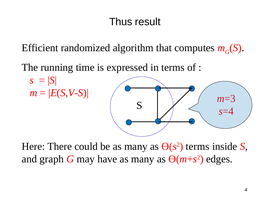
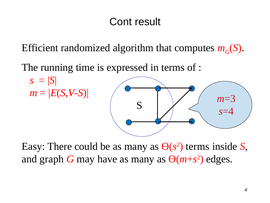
Thus: Thus -> Cont
Here: Here -> Easy
